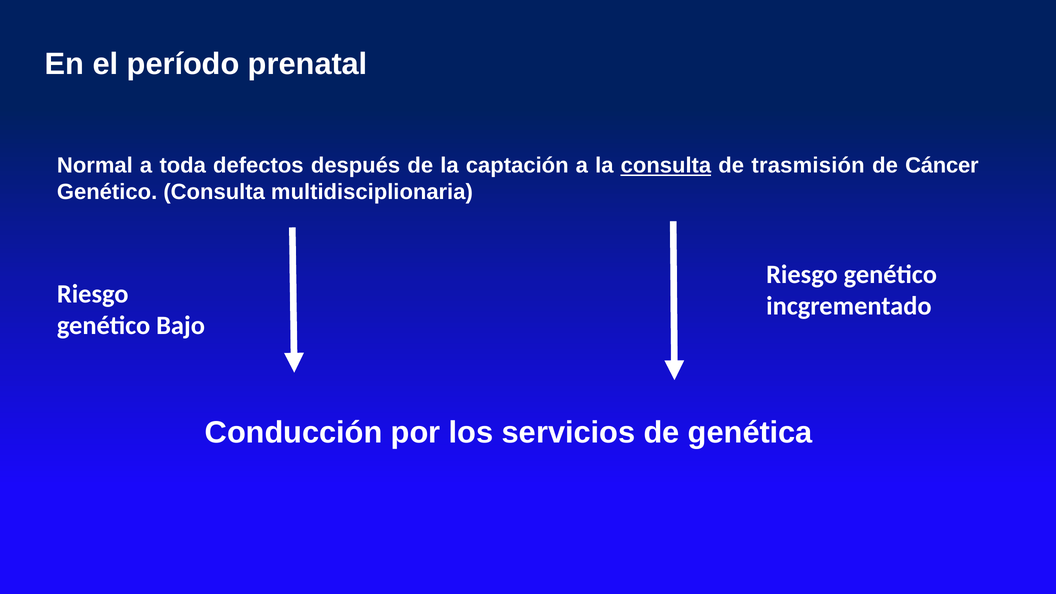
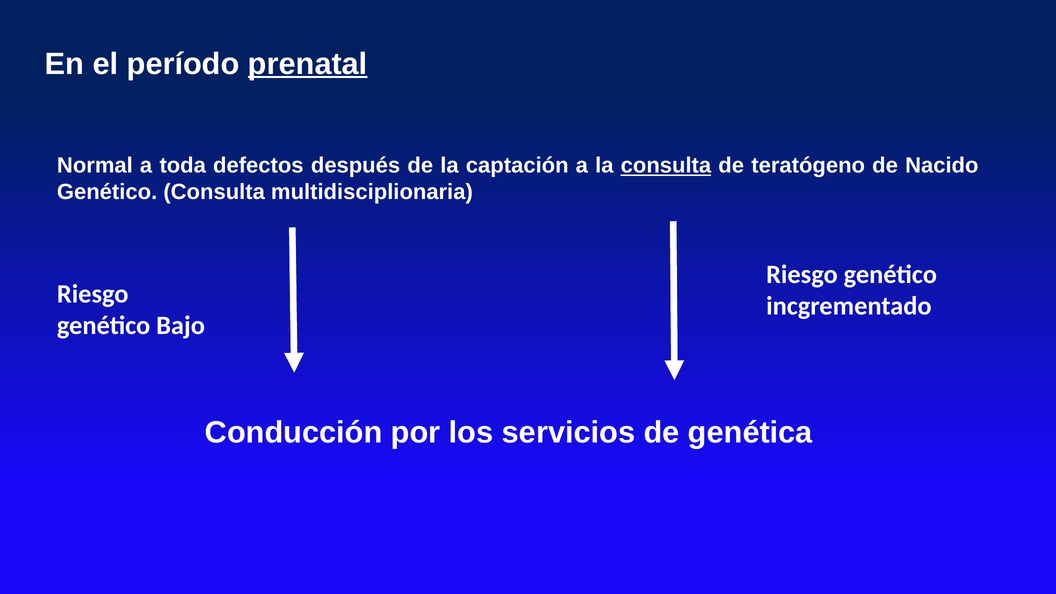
prenatal underline: none -> present
trasmisión: trasmisión -> teratógeno
Cáncer: Cáncer -> Nacido
